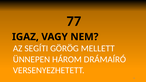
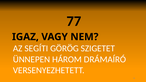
MELLETT: MELLETT -> SZIGETET
